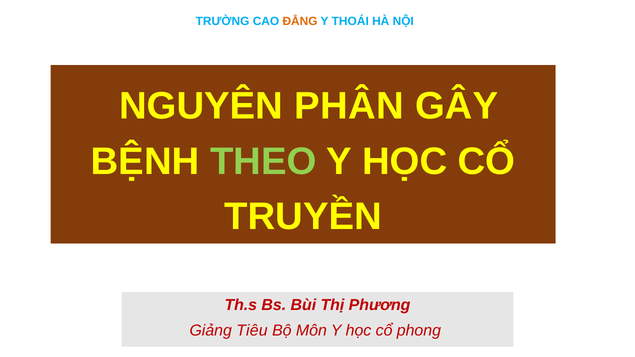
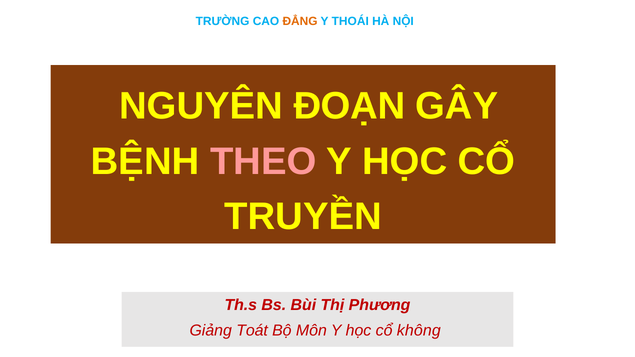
PHÂN: PHÂN -> ĐOẠN
THEO colour: light green -> pink
Tiêu: Tiêu -> Toát
phong: phong -> không
